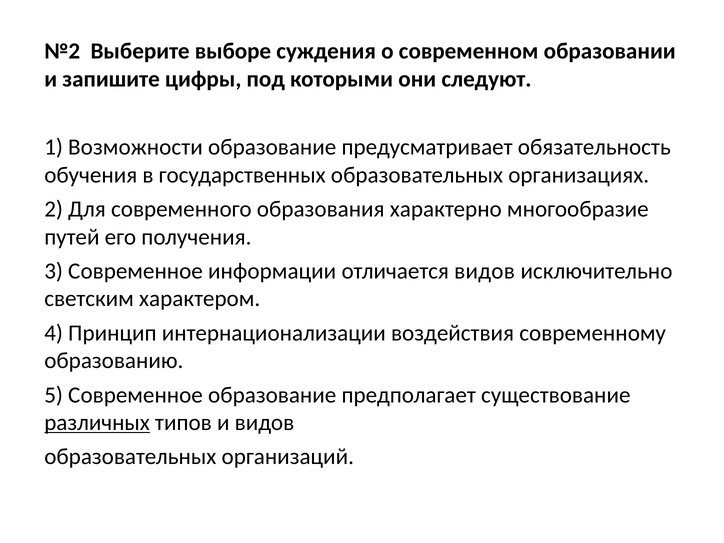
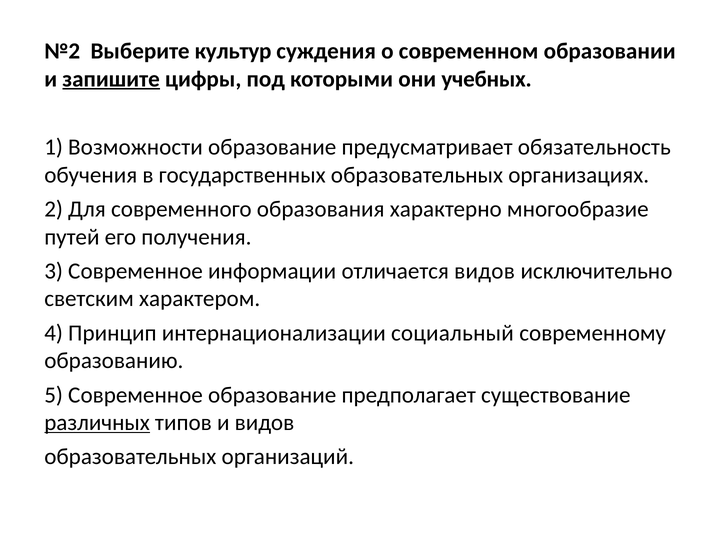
выборе: выборе -> культур
запишите underline: none -> present
следуют: следуют -> учебных
воздействия: воздействия -> социальный
